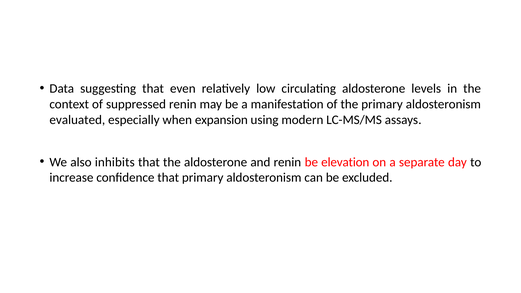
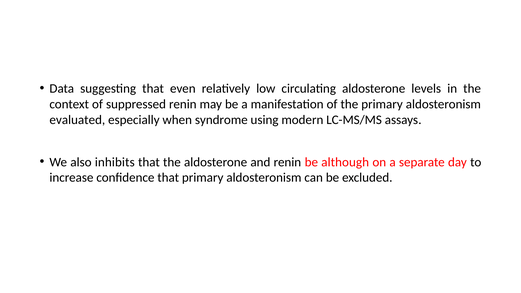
expansion: expansion -> syndrome
elevation: elevation -> although
